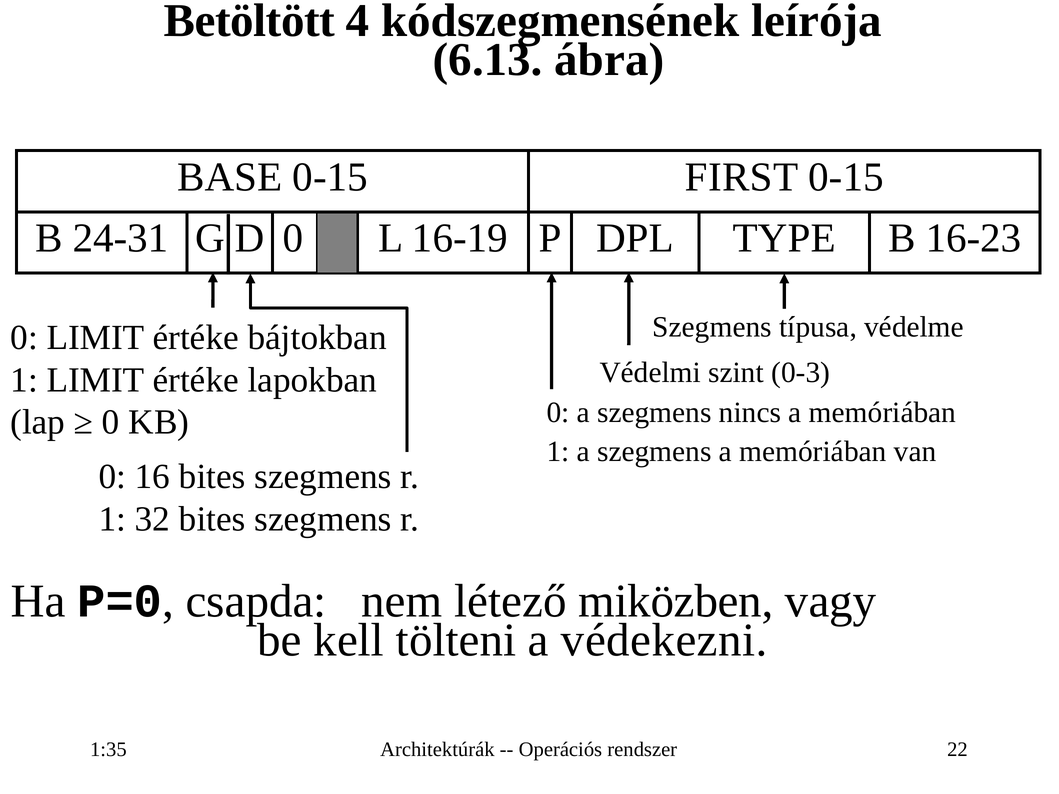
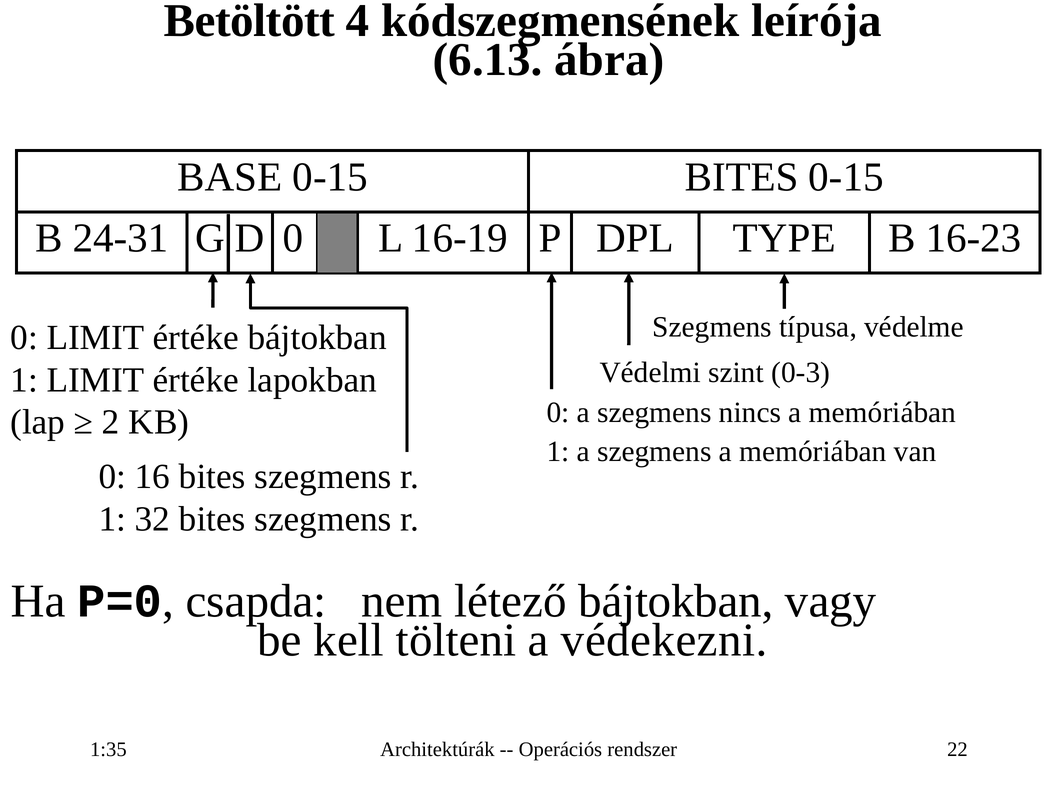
0-15 FIRST: FIRST -> BITES
0 at (111, 422): 0 -> 2
létező miközben: miközben -> bájtokban
